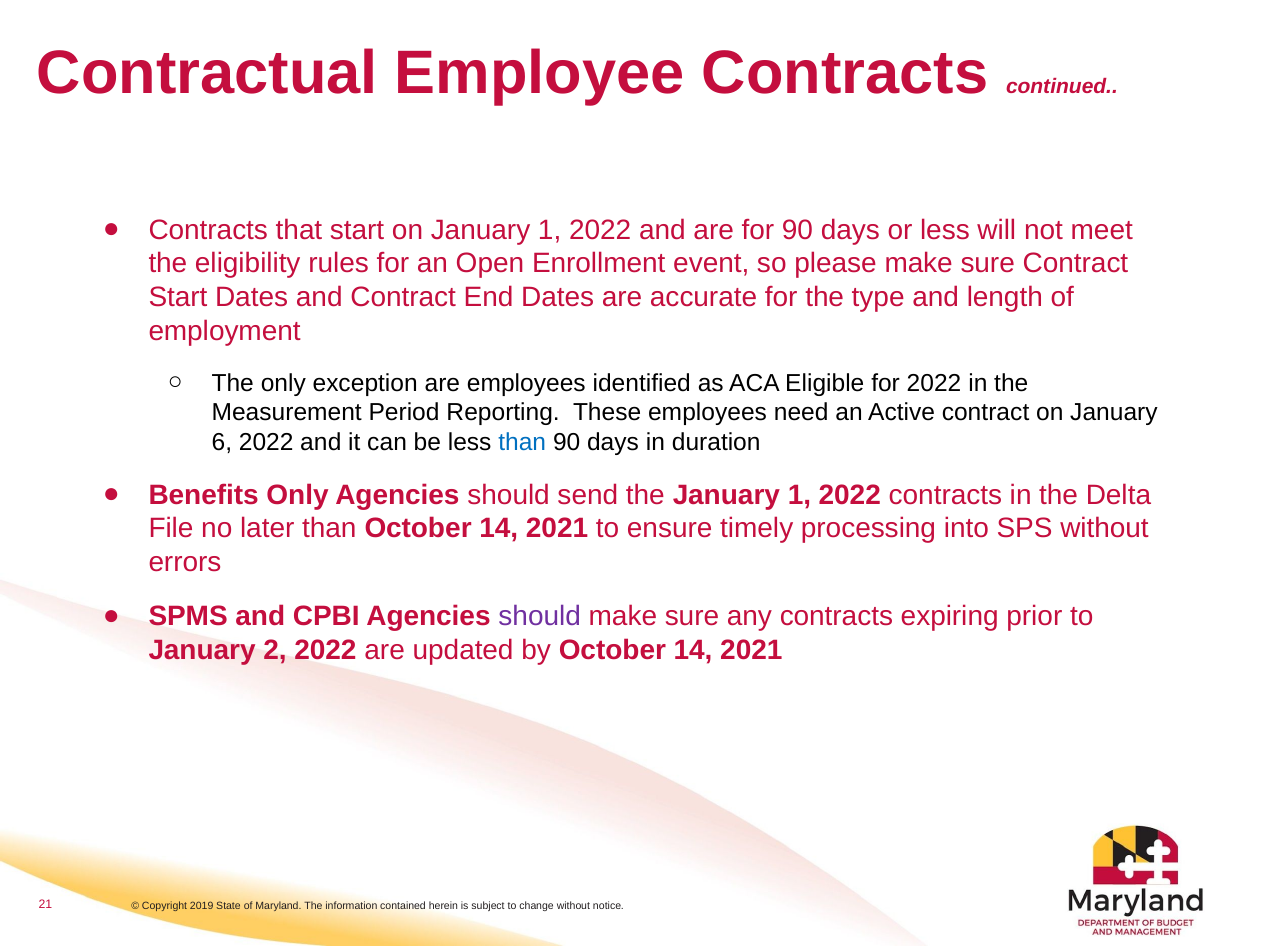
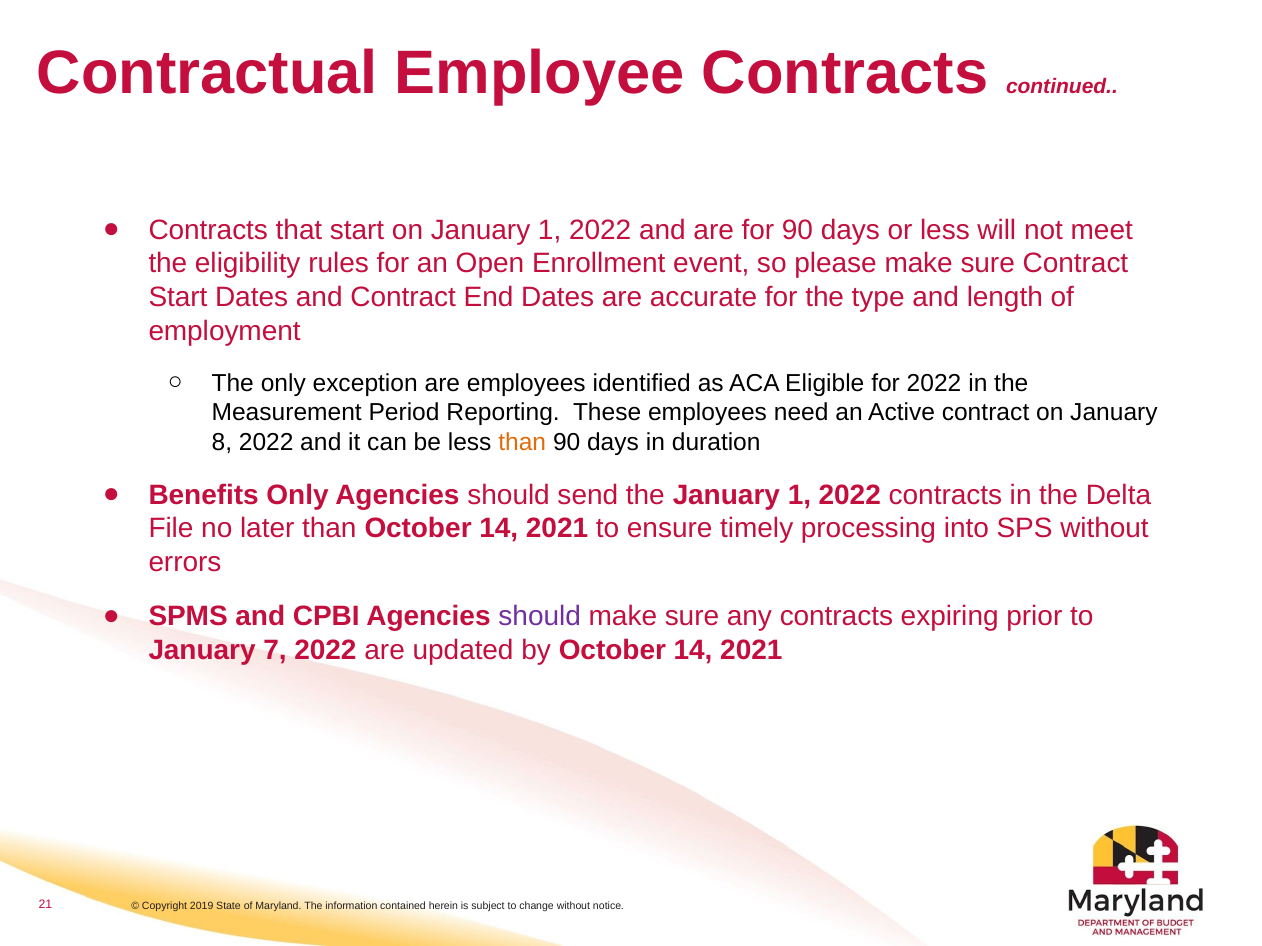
6: 6 -> 8
than at (522, 442) colour: blue -> orange
2: 2 -> 7
